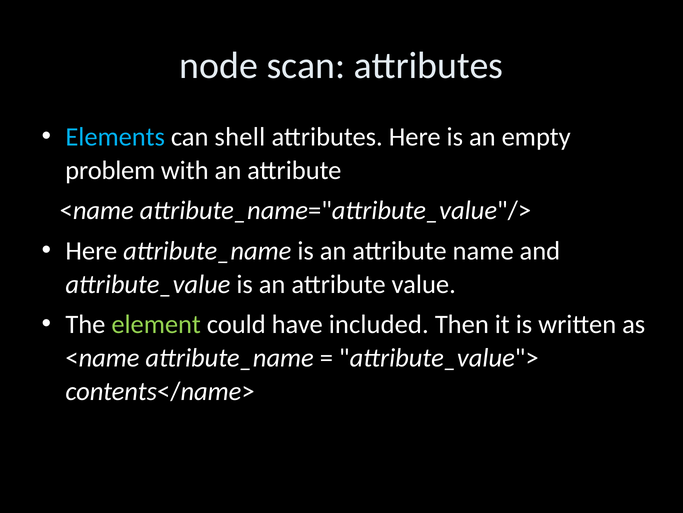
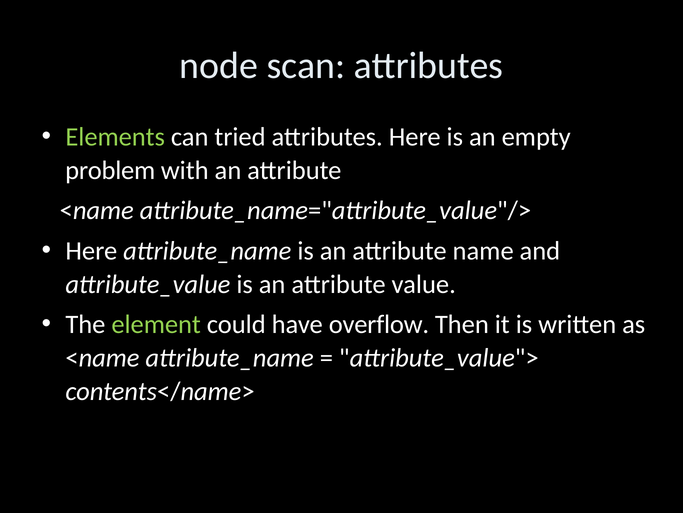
Elements colour: light blue -> light green
shell: shell -> tried
included: included -> overflow
